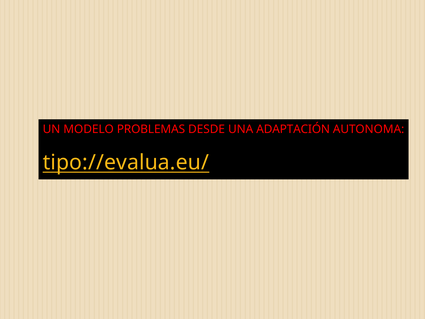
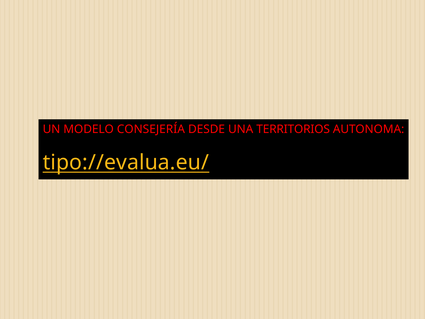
PROBLEMAS: PROBLEMAS -> CONSEJERÍA
ADAPTACIÓN: ADAPTACIÓN -> TERRITORIOS
